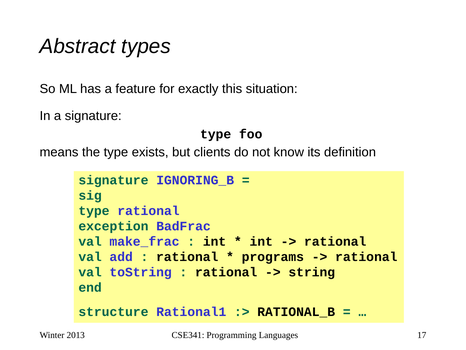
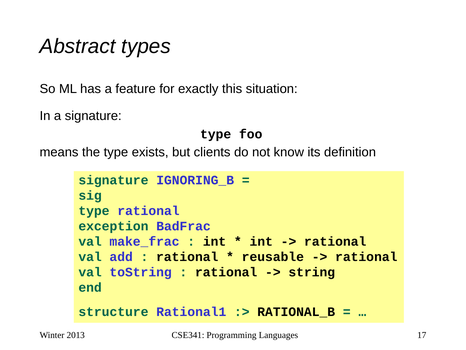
programs: programs -> reusable
